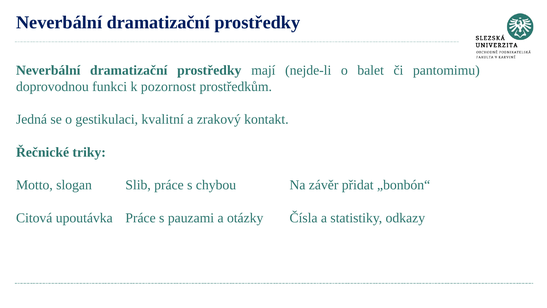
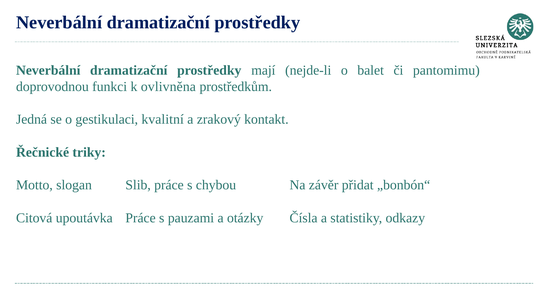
pozornost: pozornost -> ovlivněna
